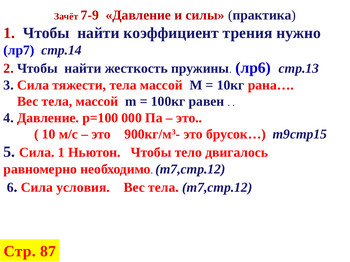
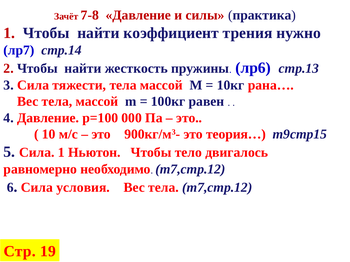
7-9: 7-9 -> 7-8
брусок…: брусок… -> теория…
87: 87 -> 19
